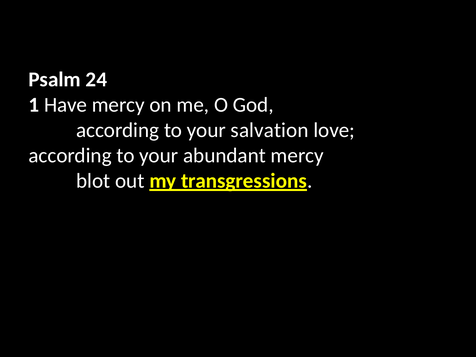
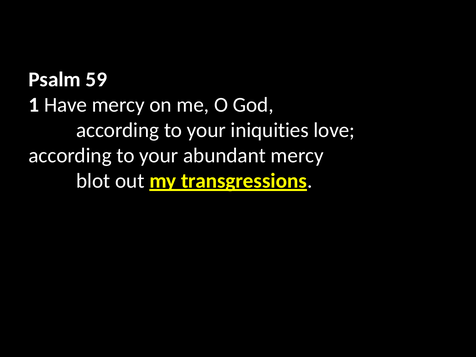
24: 24 -> 59
salvation: salvation -> iniquities
